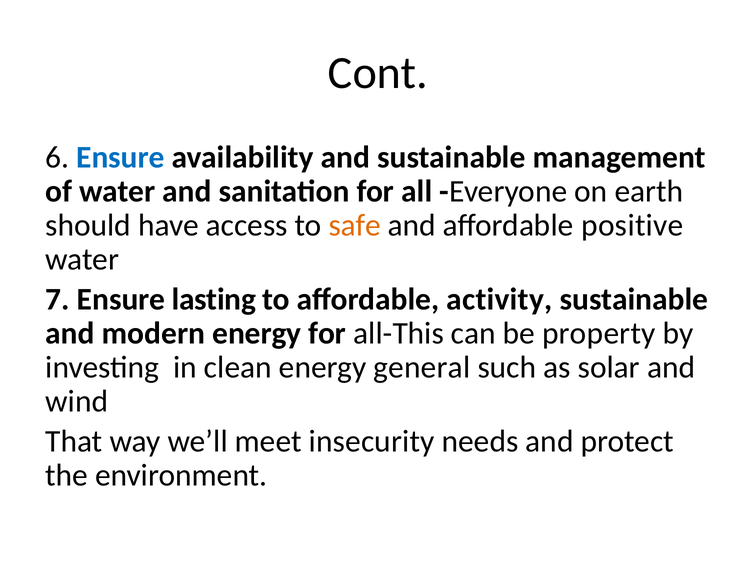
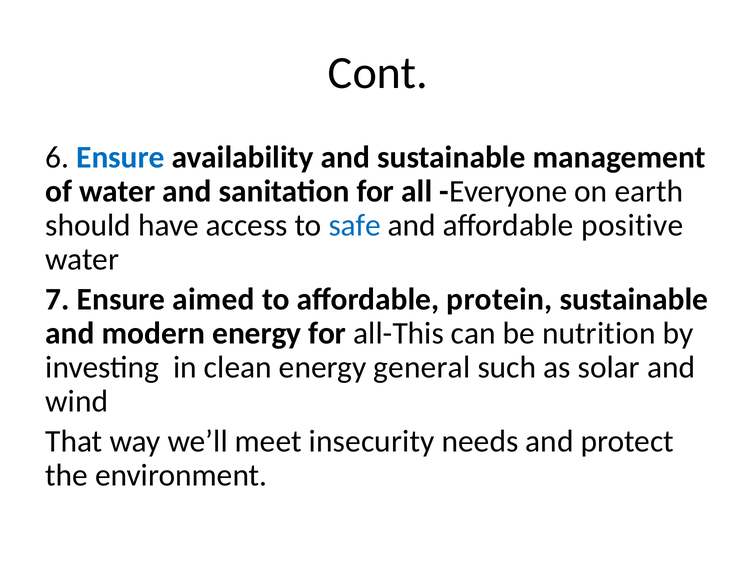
safe colour: orange -> blue
lasting: lasting -> aimed
activity: activity -> protein
property: property -> nutrition
